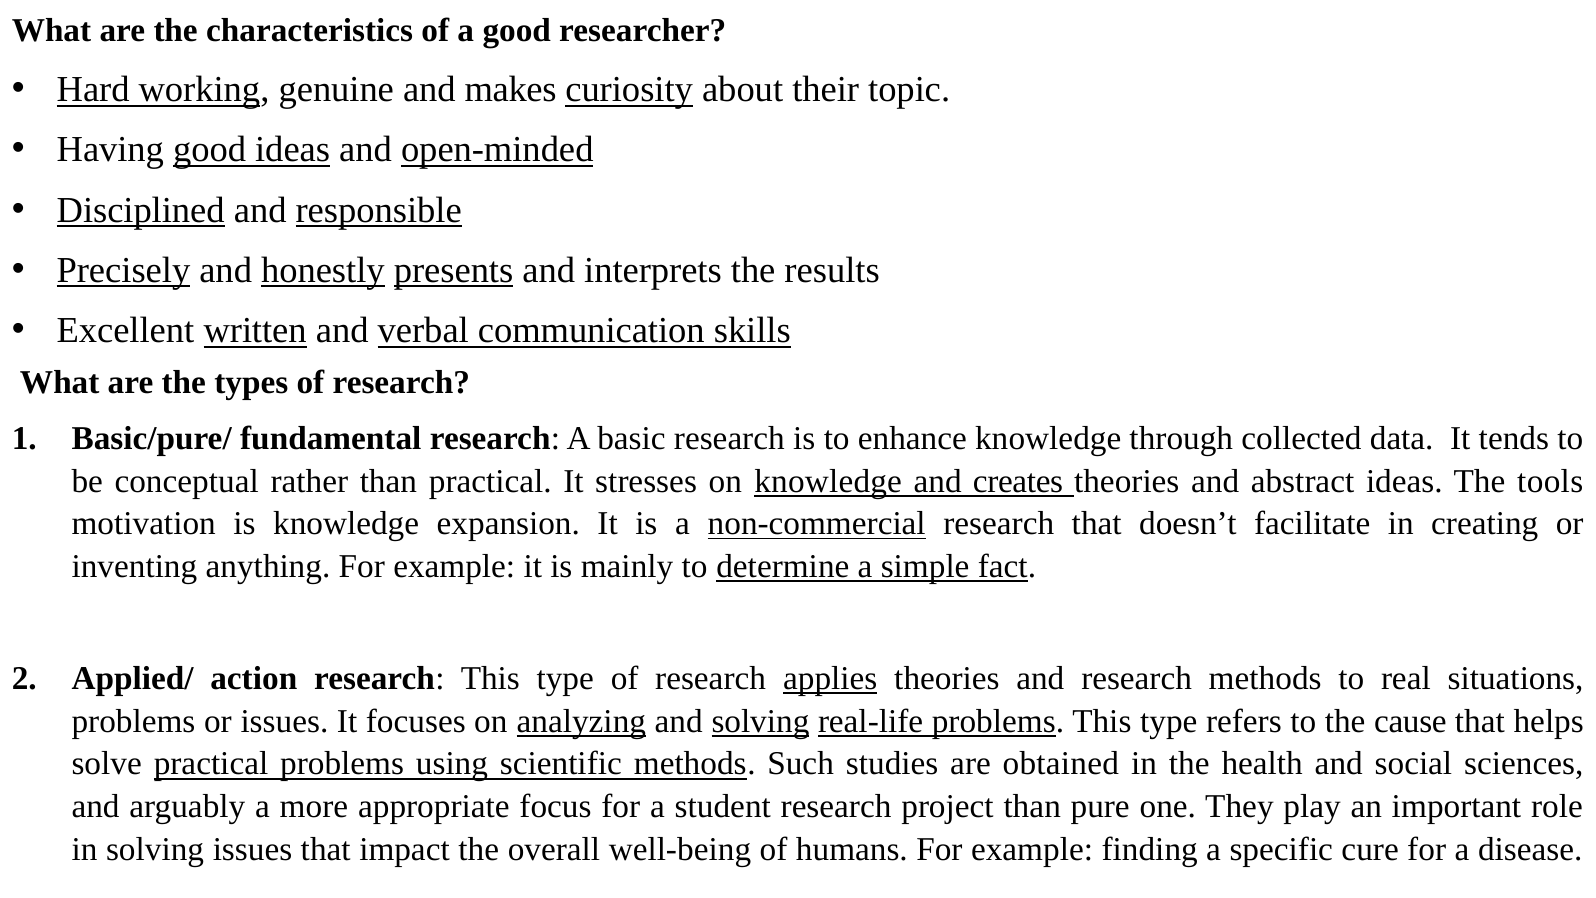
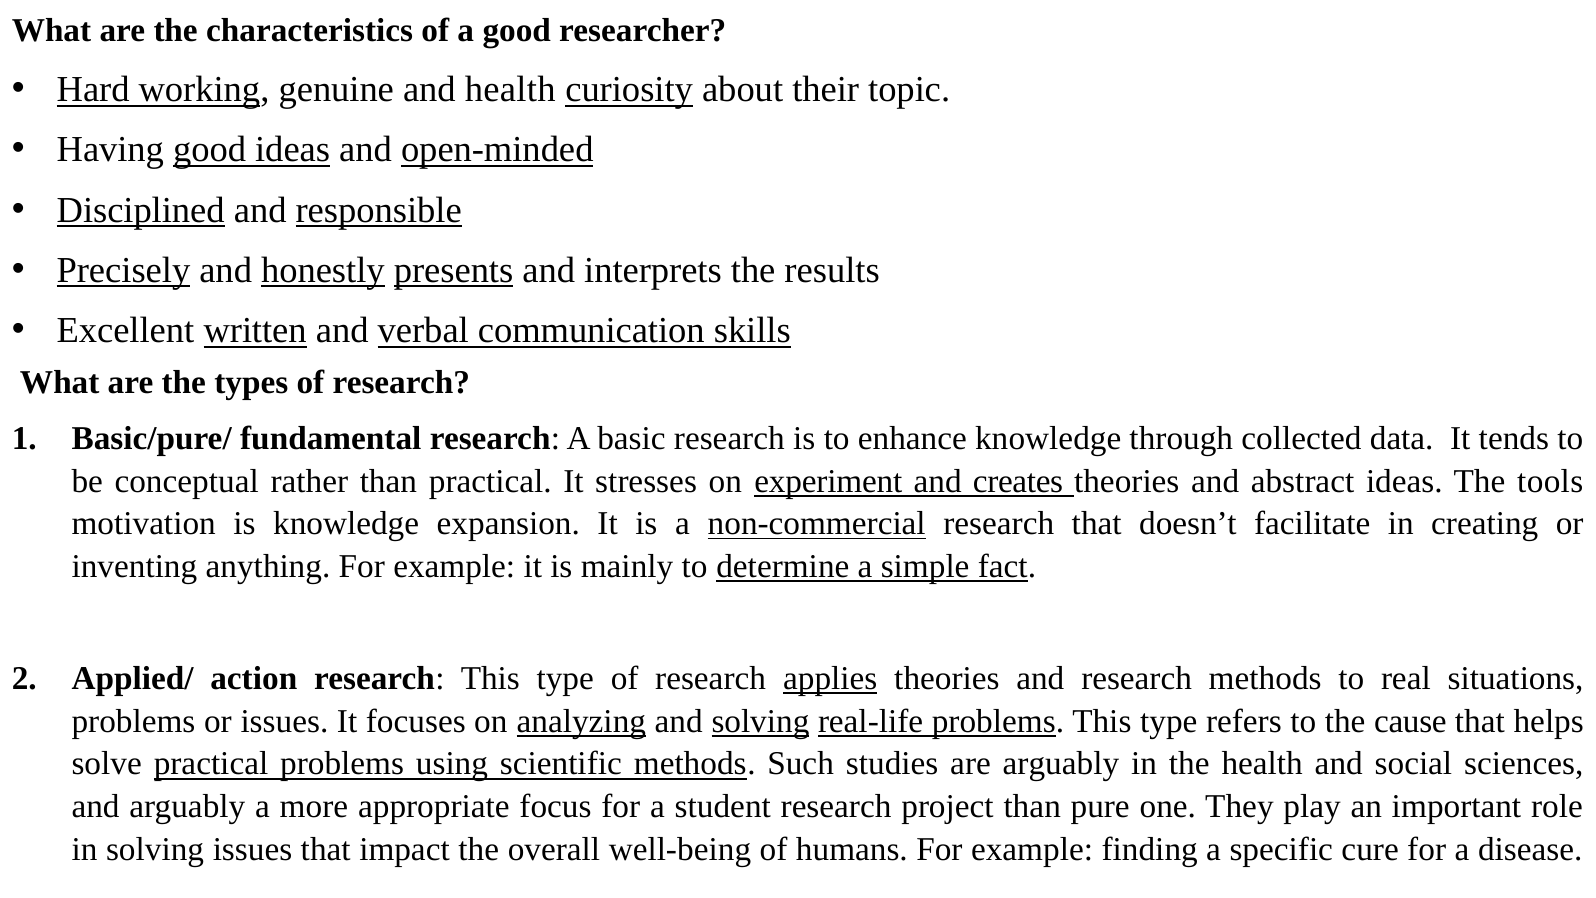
and makes: makes -> health
on knowledge: knowledge -> experiment
are obtained: obtained -> arguably
